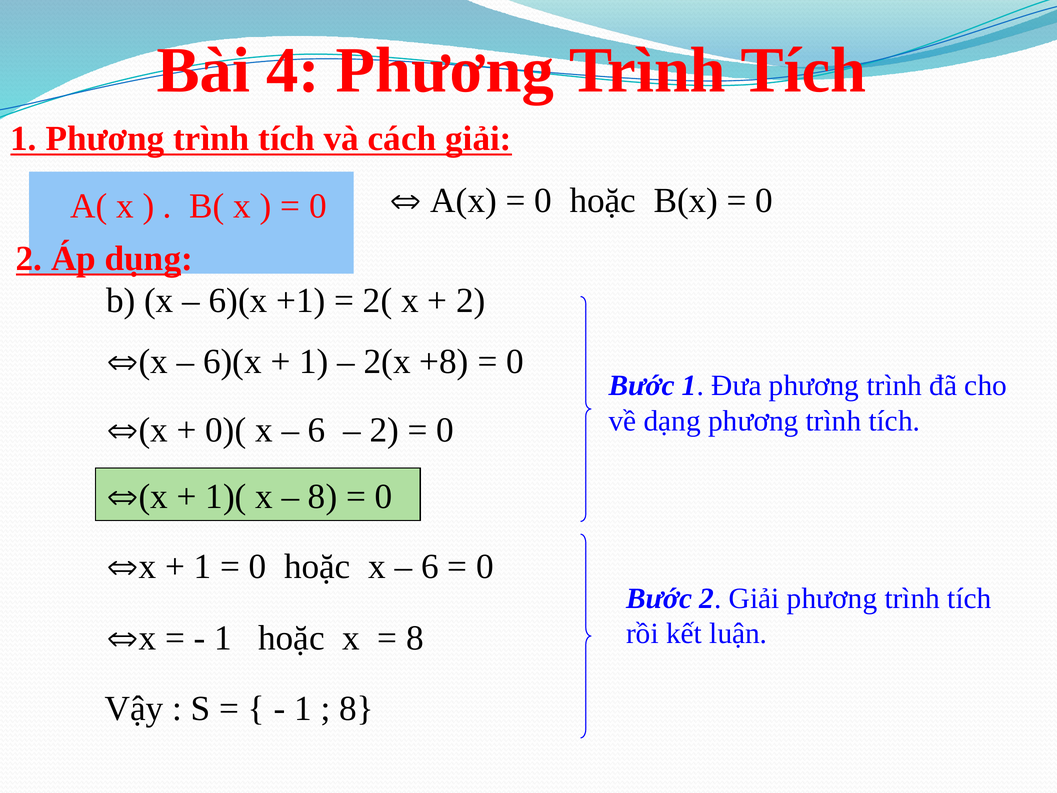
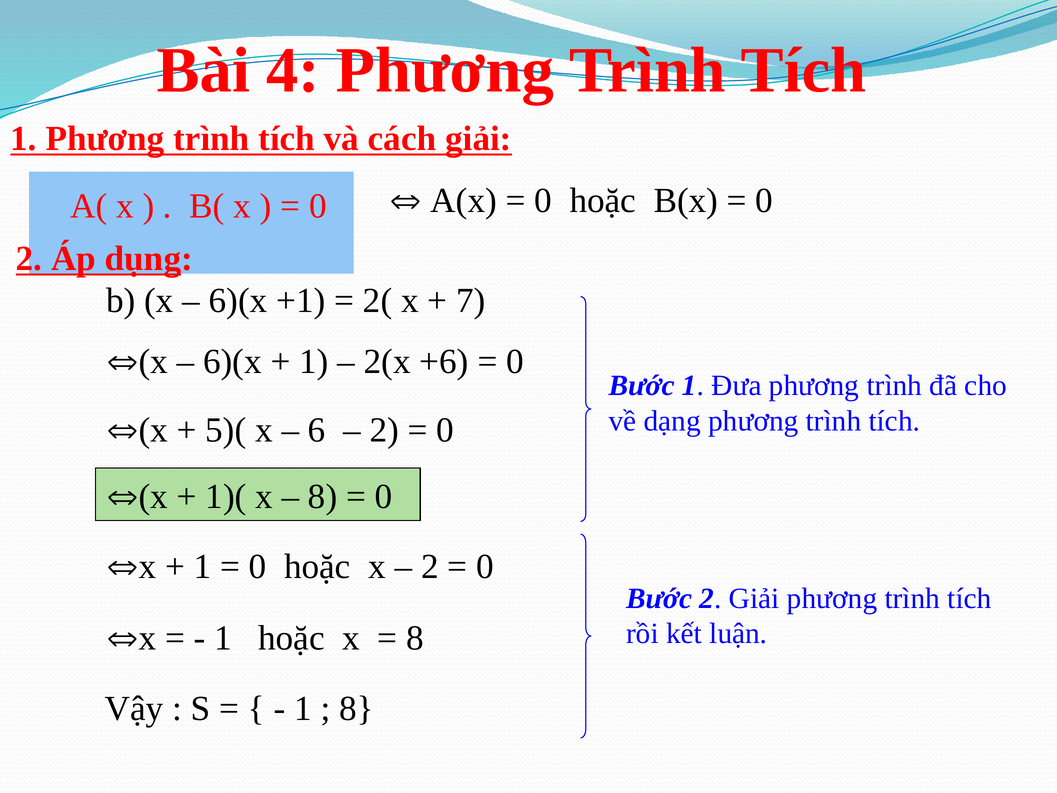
2 at (471, 300): 2 -> 7
+8: +8 -> +6
0)(: 0)( -> 5)(
6 at (430, 567): 6 -> 2
